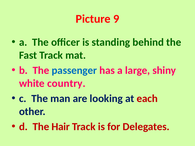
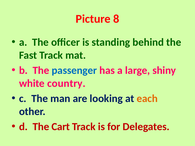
9: 9 -> 8
each colour: red -> orange
Hair: Hair -> Cart
